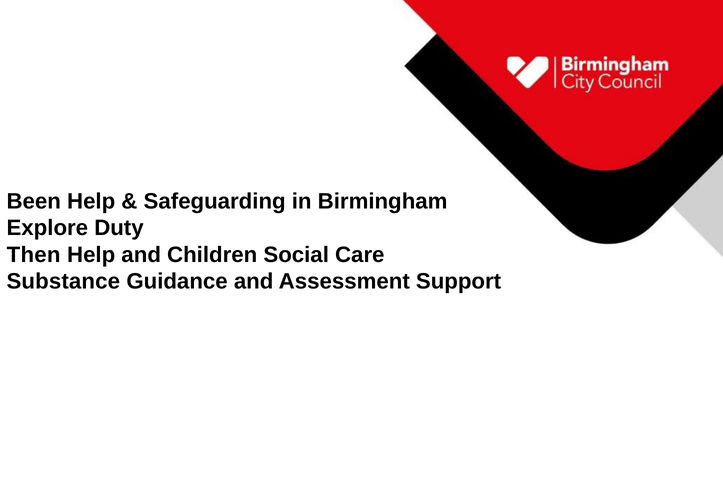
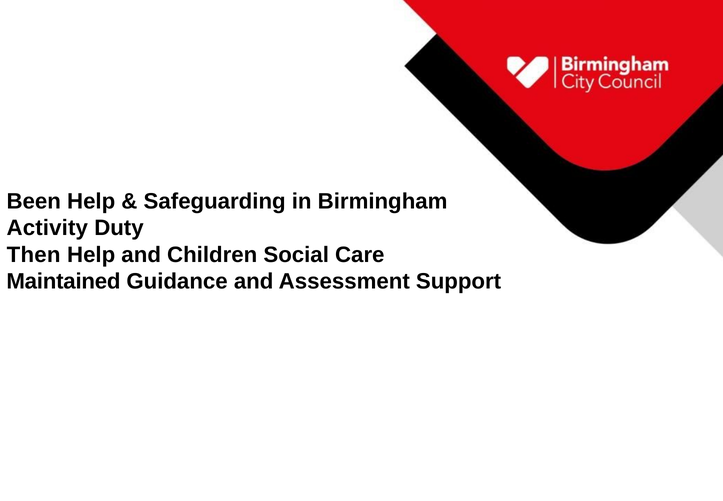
Explore: Explore -> Activity
Substance: Substance -> Maintained
